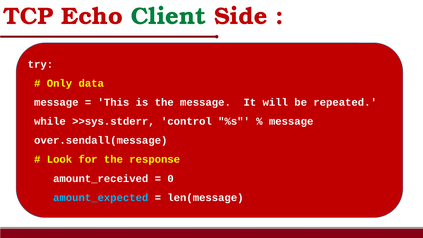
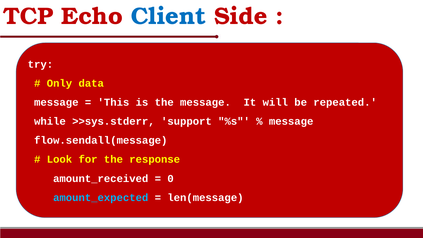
Client colour: green -> blue
control: control -> support
over.sendall(message: over.sendall(message -> flow.sendall(message
